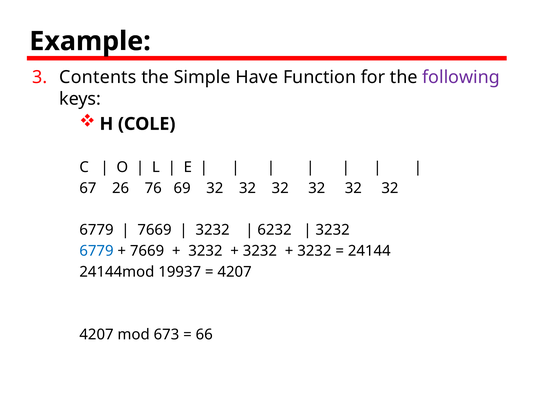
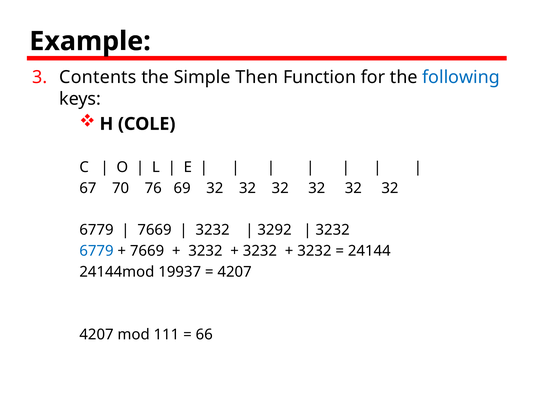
Have: Have -> Then
following colour: purple -> blue
26: 26 -> 70
6232: 6232 -> 3292
673: 673 -> 111
